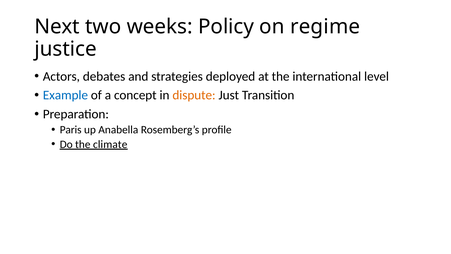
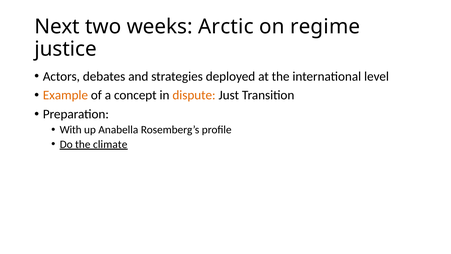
Policy: Policy -> Arctic
Example colour: blue -> orange
Paris: Paris -> With
